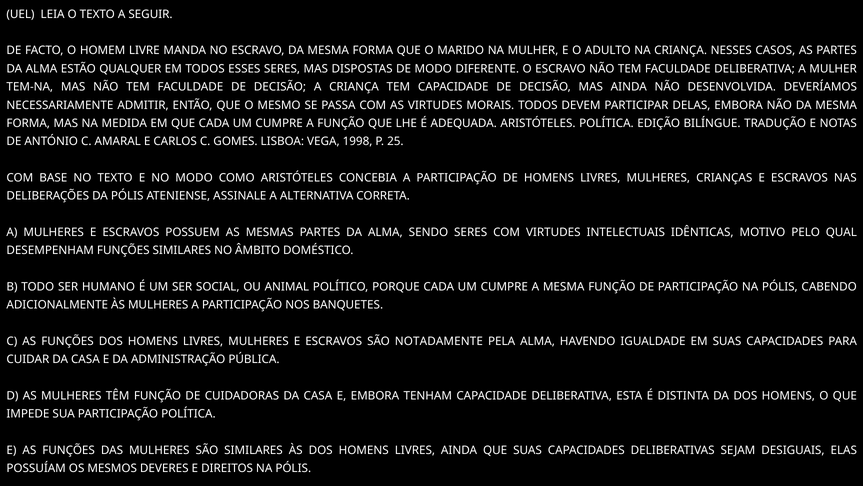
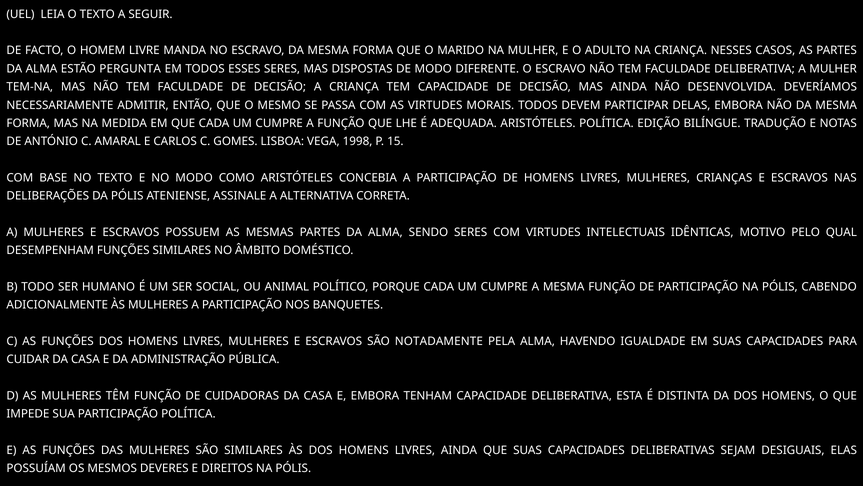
QUALQUER: QUALQUER -> PERGUNTA
25: 25 -> 15
